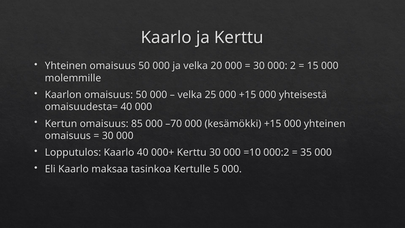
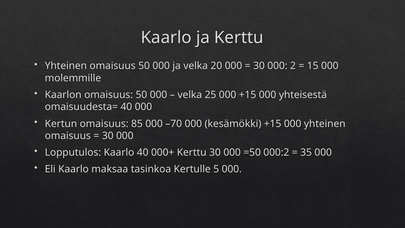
=10: =10 -> =50
